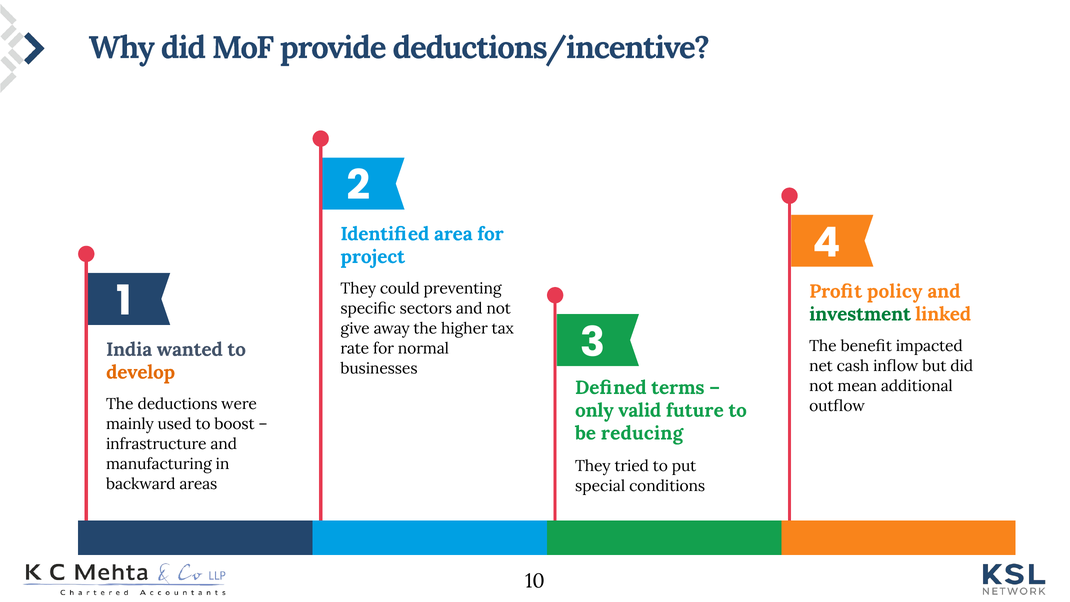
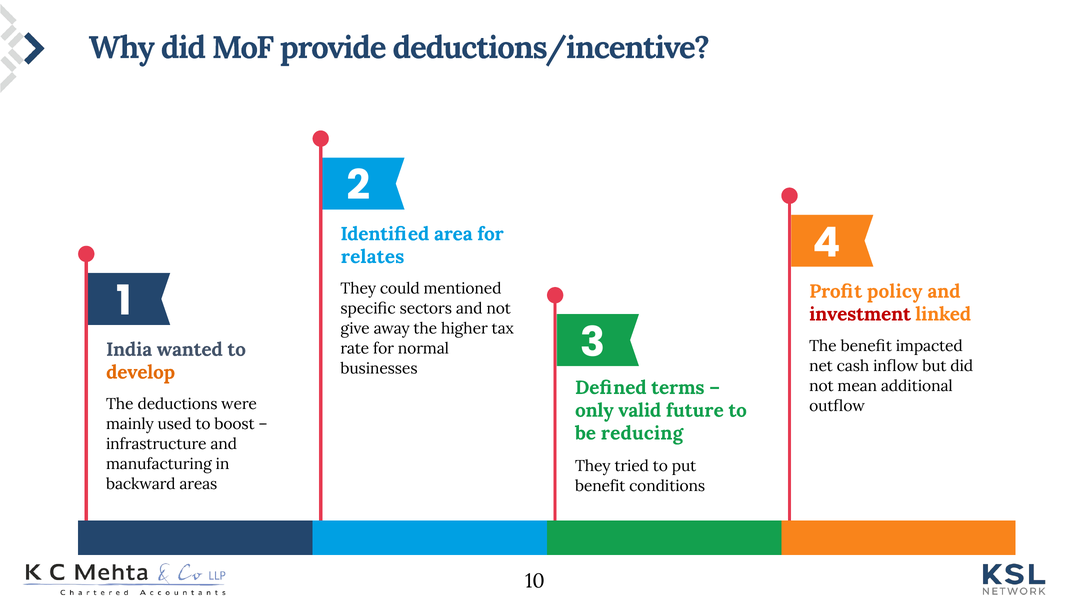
project: project -> relates
preventing: preventing -> mentioned
investment colour: green -> red
special at (600, 486): special -> benefit
